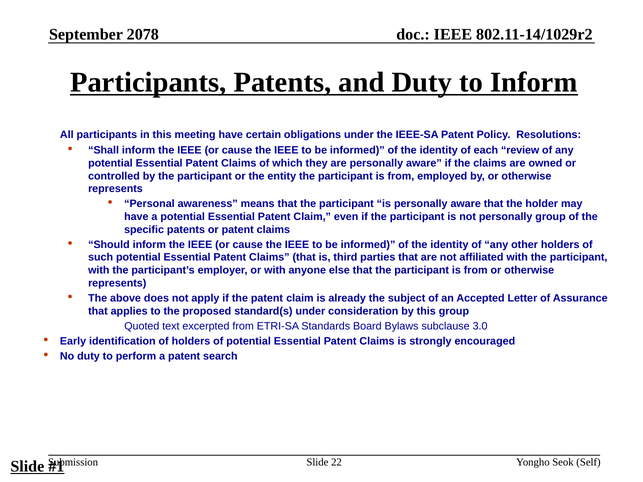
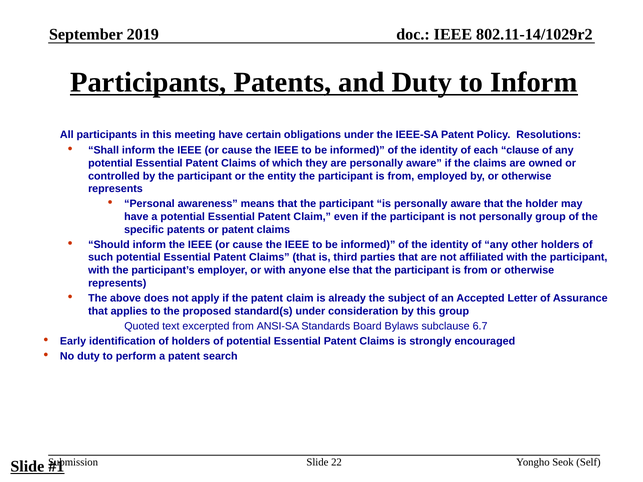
2078: 2078 -> 2019
review: review -> clause
ETRI-SA: ETRI-SA -> ANSI-SA
3.0: 3.0 -> 6.7
